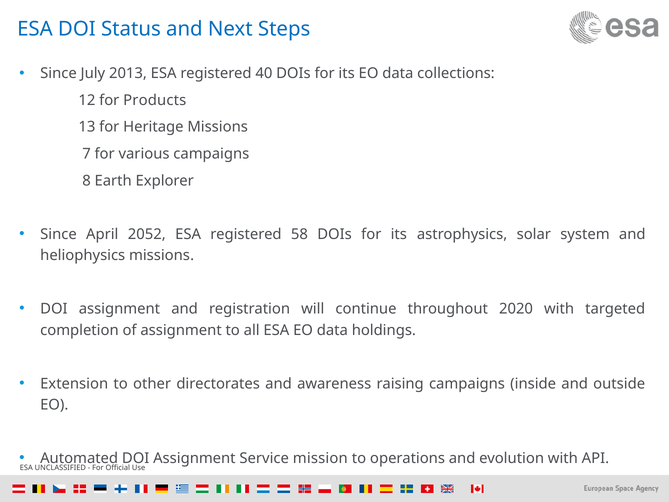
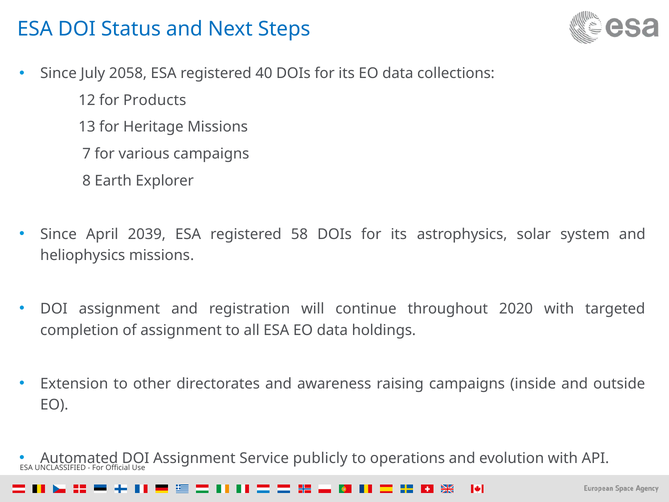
2013: 2013 -> 2058
2052: 2052 -> 2039
mission: mission -> publicly
